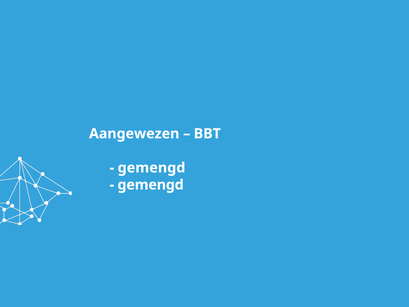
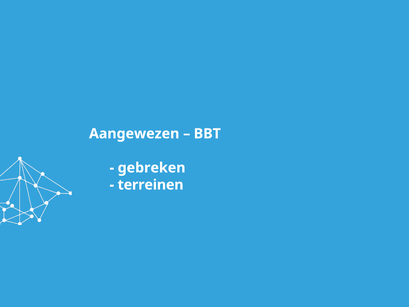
gemengd at (152, 168): gemengd -> gebreken
gemengd at (151, 185): gemengd -> terreinen
